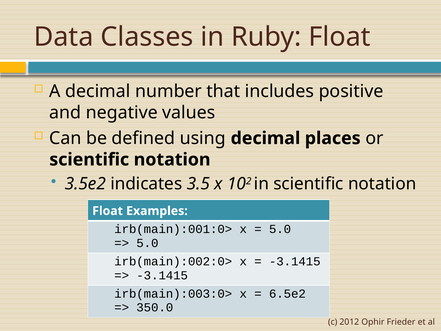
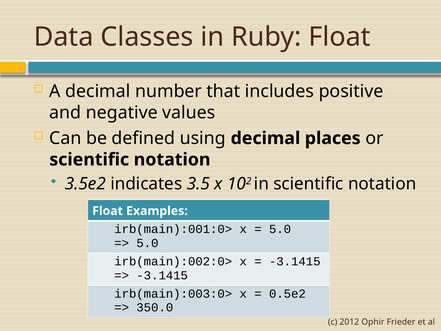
6.5e2: 6.5e2 -> 0.5e2
